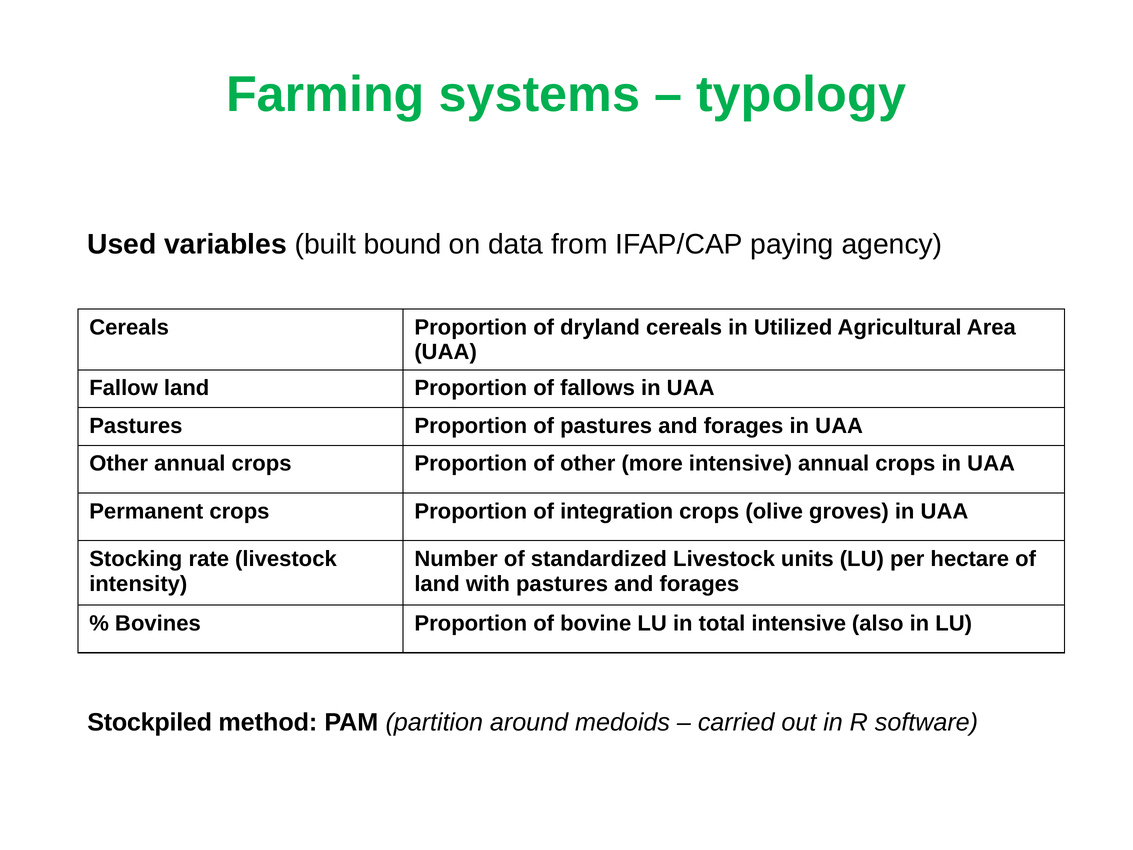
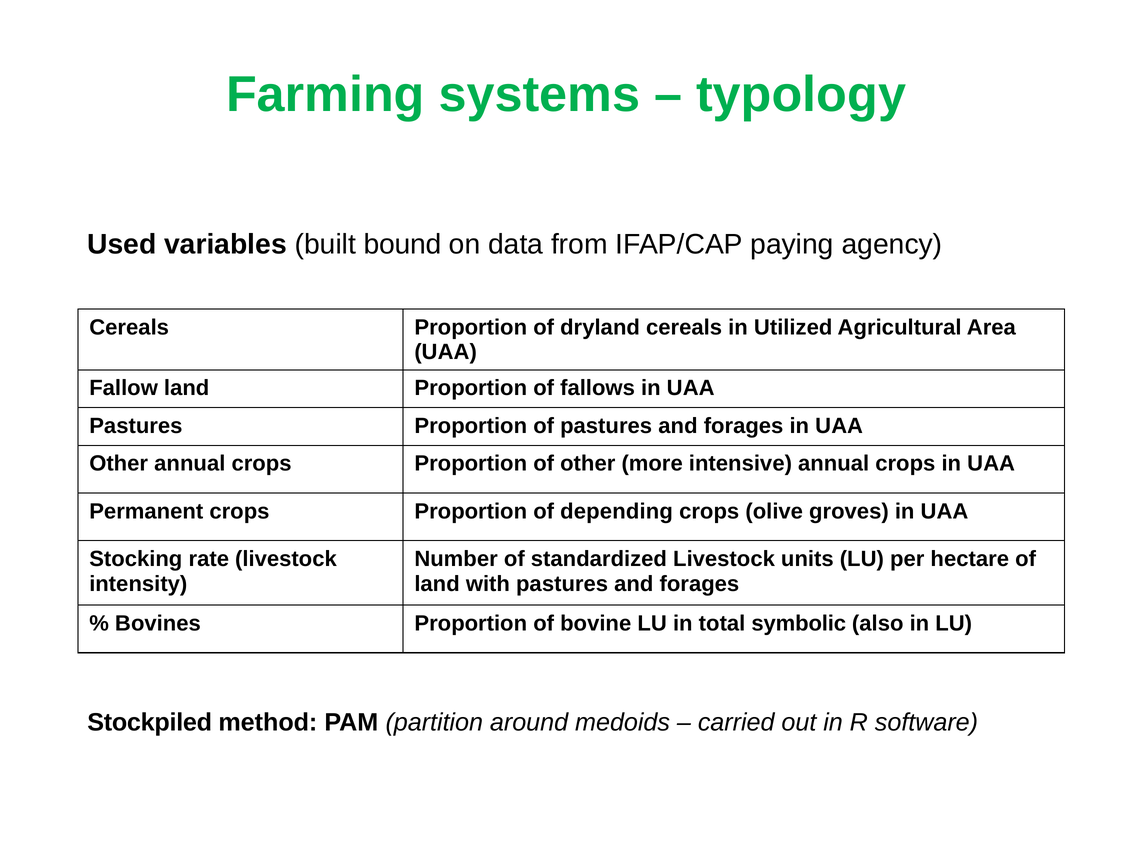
integration: integration -> depending
total intensive: intensive -> symbolic
